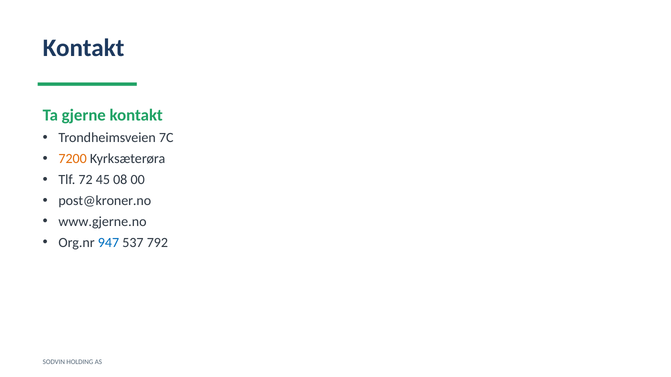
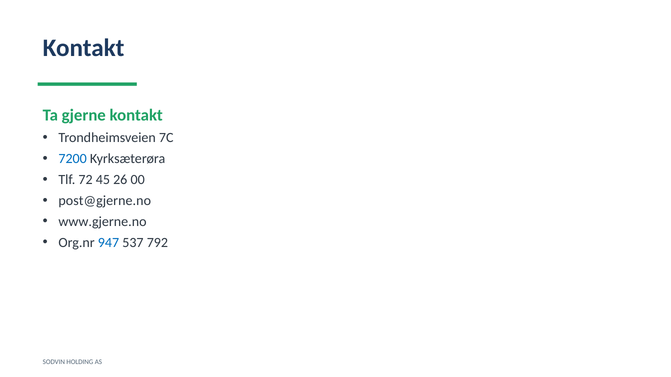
7200 colour: orange -> blue
08: 08 -> 26
post@kroner.no: post@kroner.no -> post@gjerne.no
